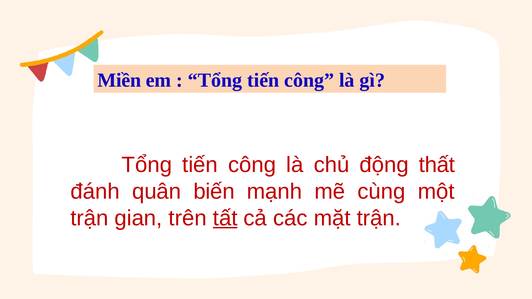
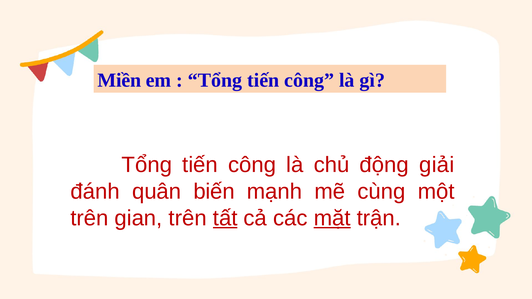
thất: thất -> giải
trận at (89, 218): trận -> trên
mặt underline: none -> present
